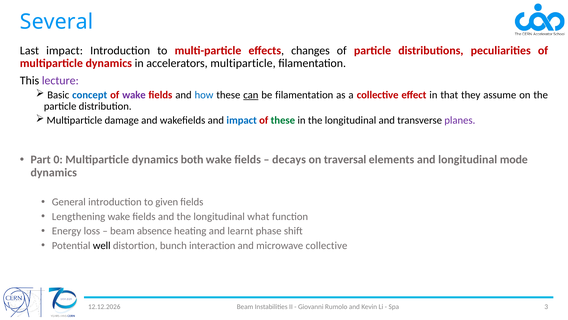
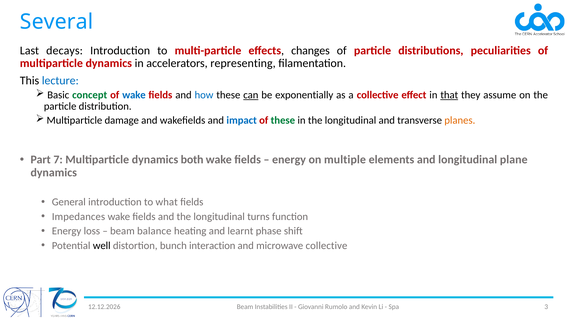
Last impact: impact -> decays
accelerators multiparticle: multiparticle -> representing
lecture colour: purple -> blue
concept colour: blue -> green
wake at (134, 95) colour: purple -> blue
be filamentation: filamentation -> exponentially
that underline: none -> present
planes colour: purple -> orange
0: 0 -> 7
decays at (289, 159): decays -> energy
traversal: traversal -> multiple
mode: mode -> plane
given: given -> what
Lengthening: Lengthening -> Impedances
what: what -> turns
absence: absence -> balance
